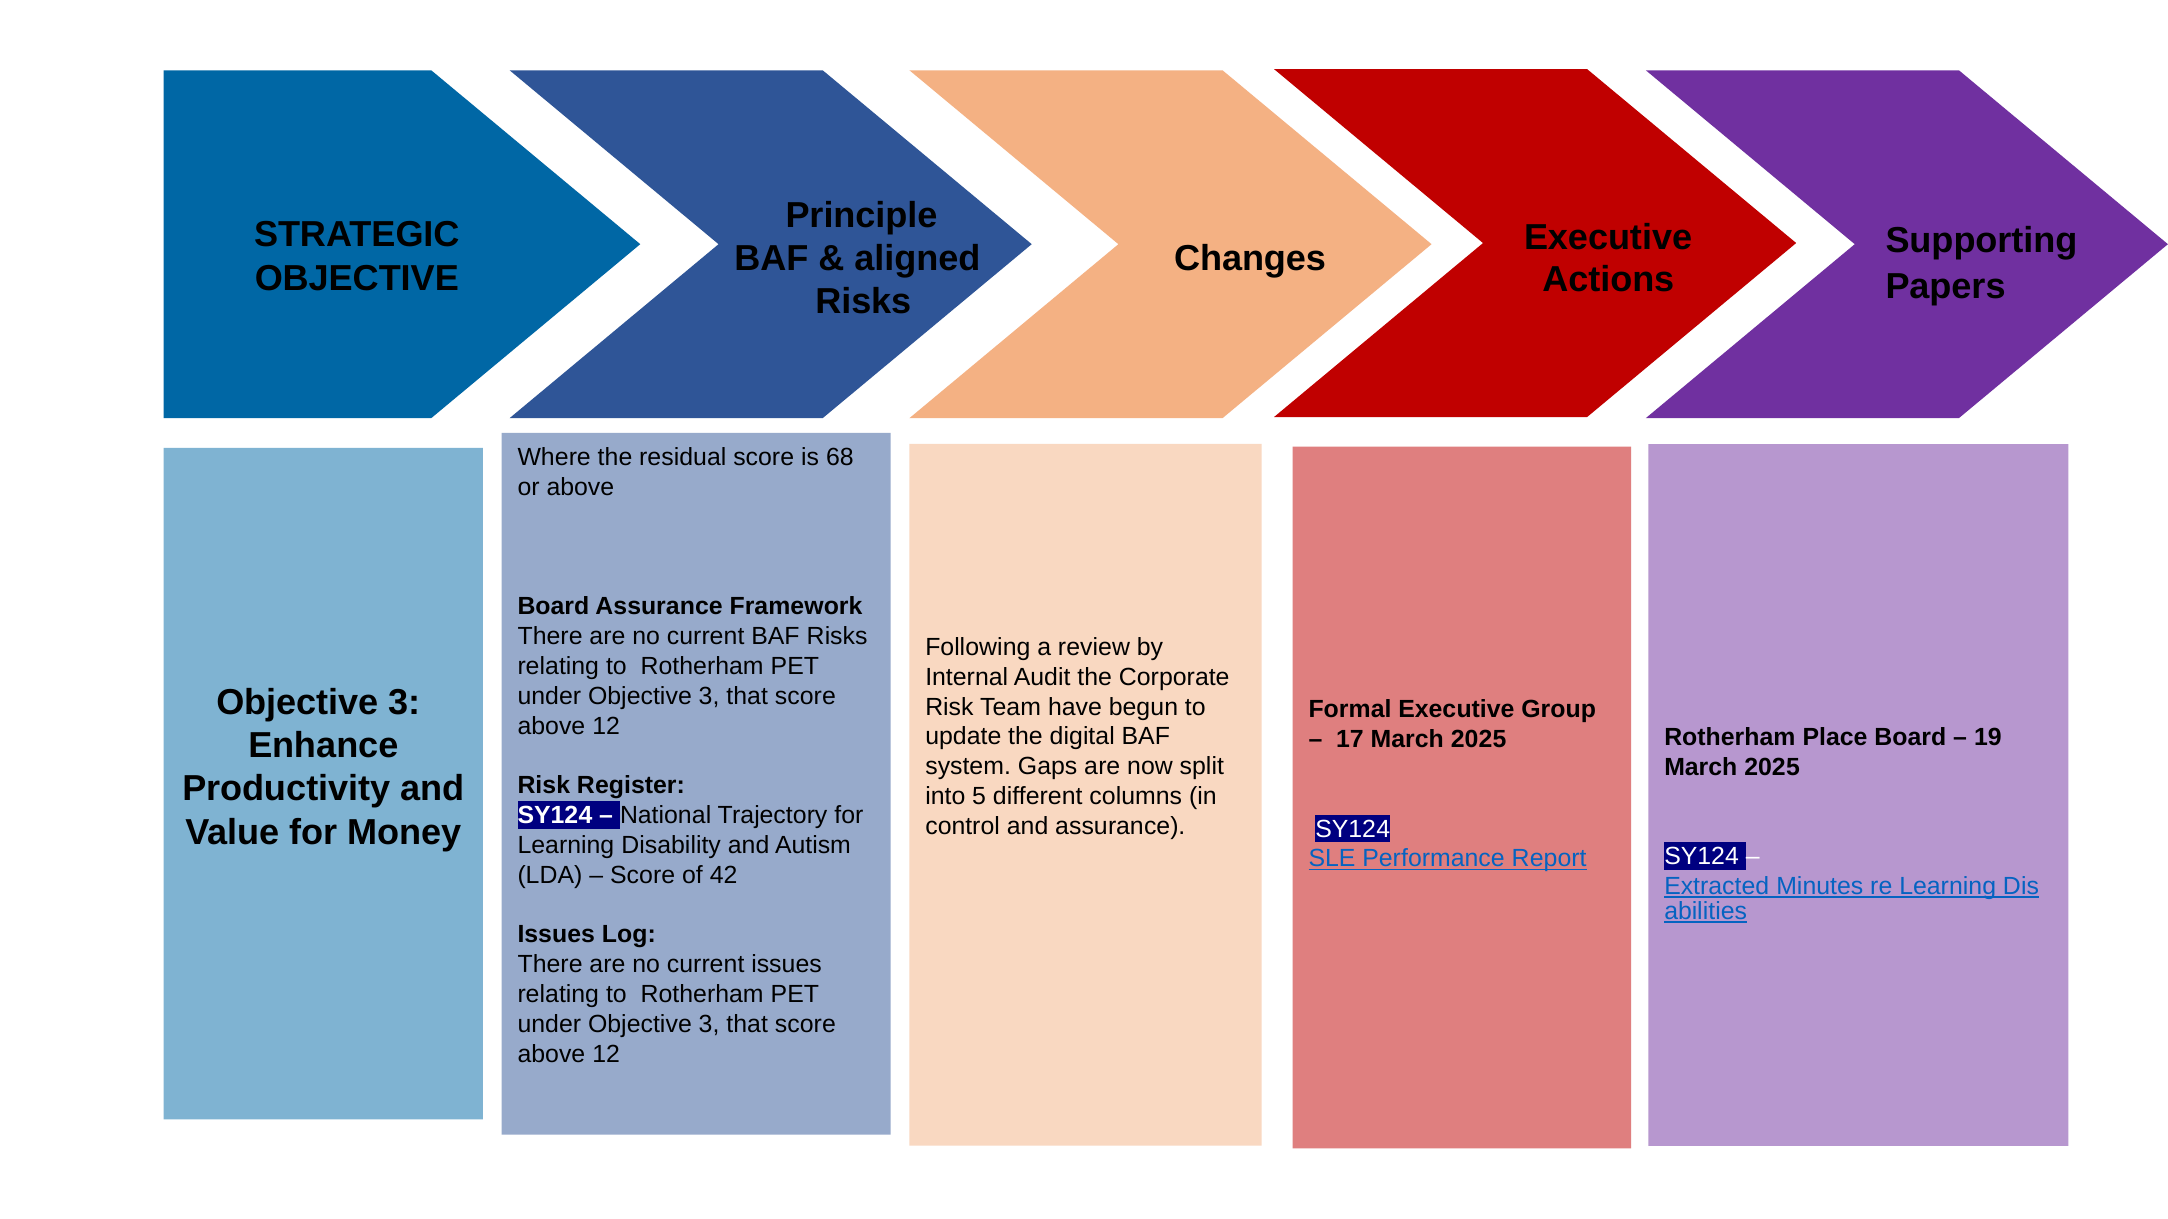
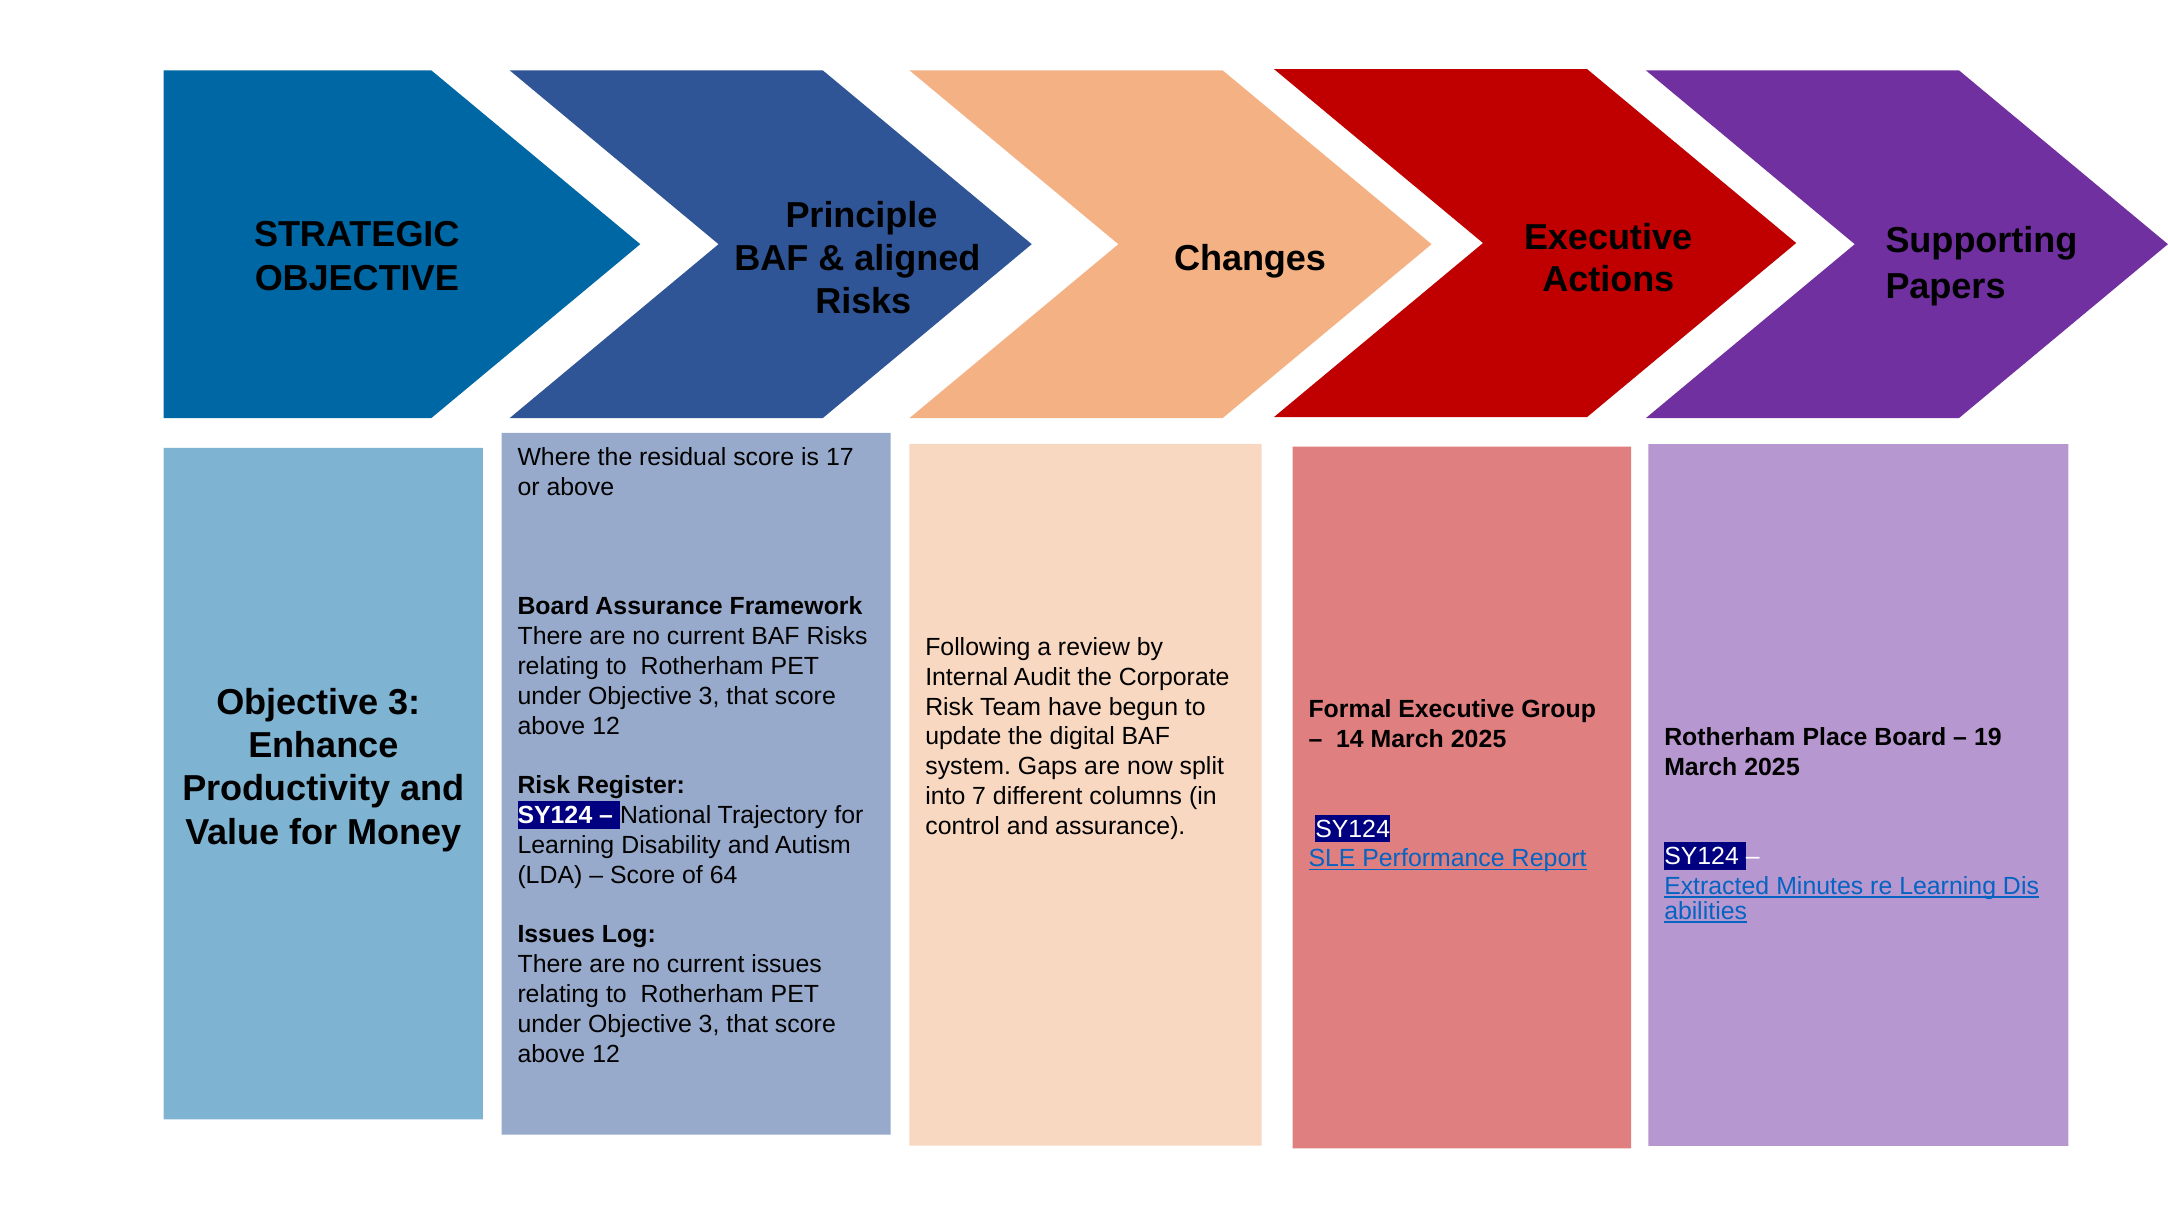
68: 68 -> 17
17: 17 -> 14
5: 5 -> 7
42: 42 -> 64
